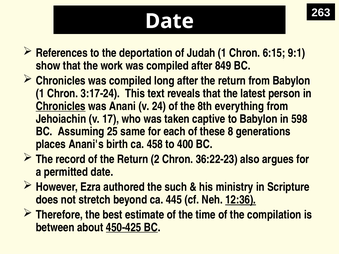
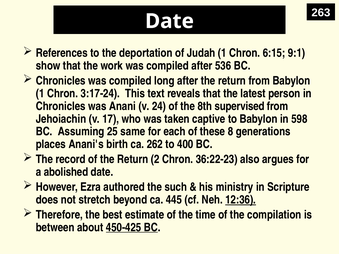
849: 849 -> 536
Chronicles at (61, 106) underline: present -> none
everything: everything -> supervised
458: 458 -> 262
permitted: permitted -> abolished
